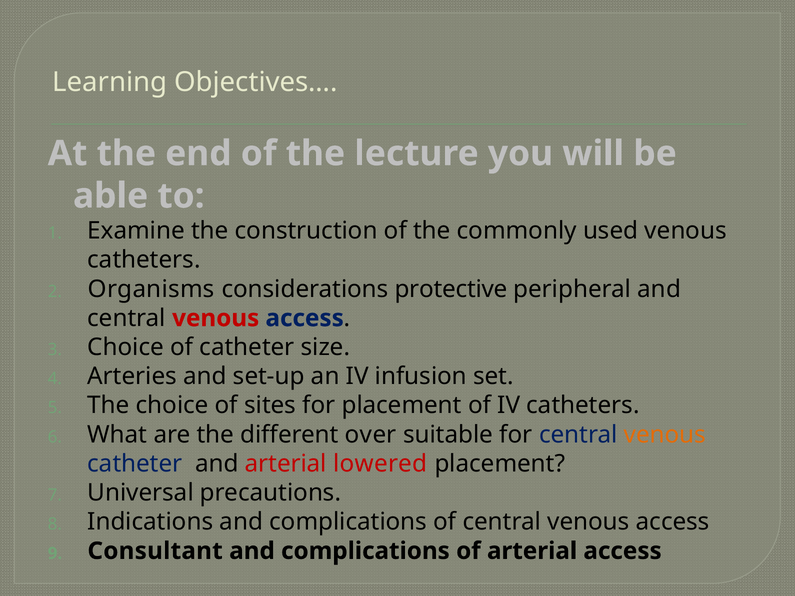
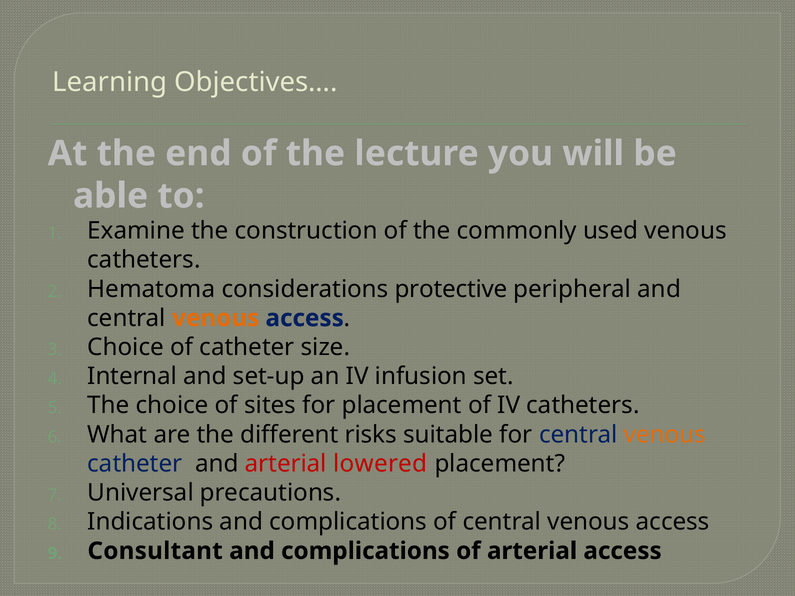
Organisms: Organisms -> Hematoma
venous at (216, 318) colour: red -> orange
Arteries: Arteries -> Internal
over: over -> risks
